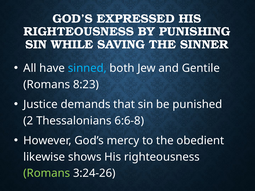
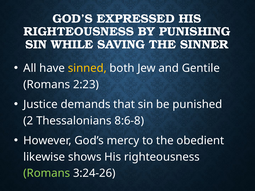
sinned colour: light blue -> yellow
8:23: 8:23 -> 2:23
6:6-8: 6:6-8 -> 8:6-8
